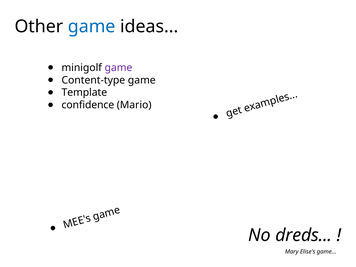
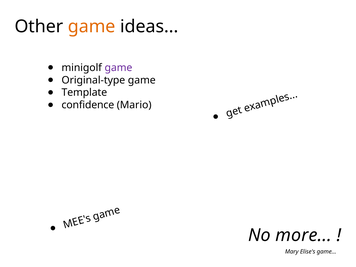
game at (92, 26) colour: blue -> orange
Content-type: Content-type -> Original-type
dreds: dreds -> more
